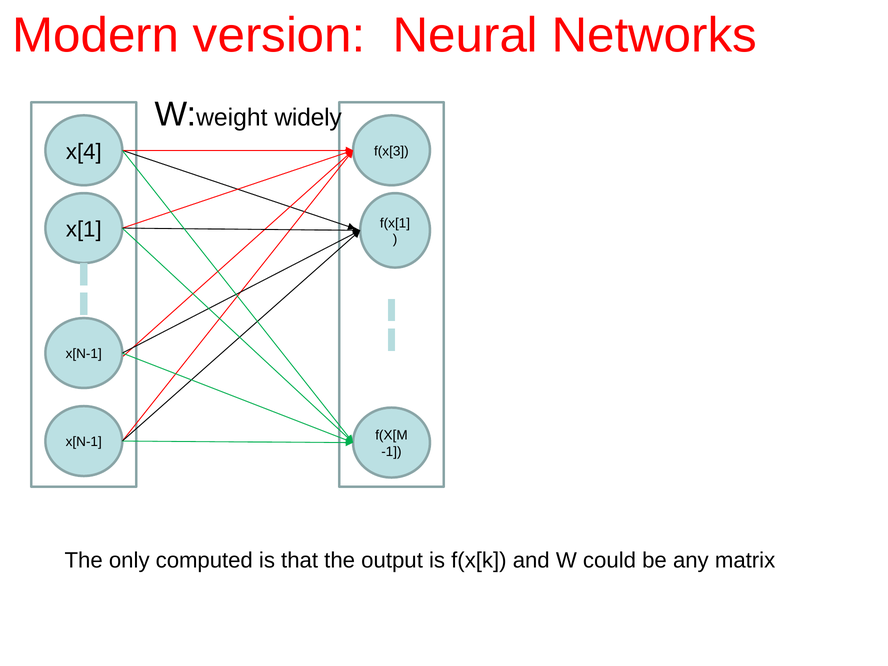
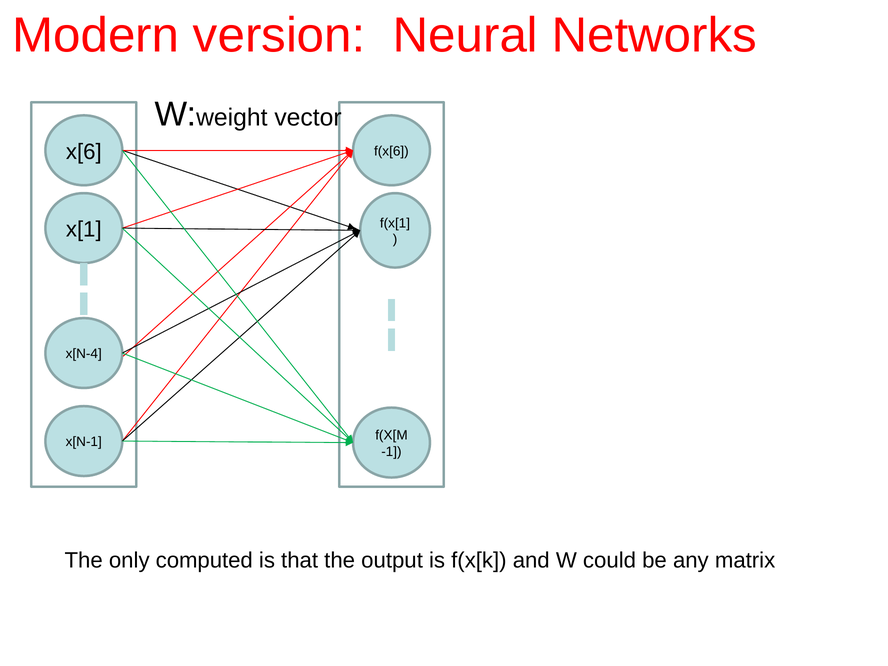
widely: widely -> vector
x[4: x[4 -> x[6
f(x[3: f(x[3 -> f(x[6
x[N-1 at (84, 354): x[N-1 -> x[N-4
